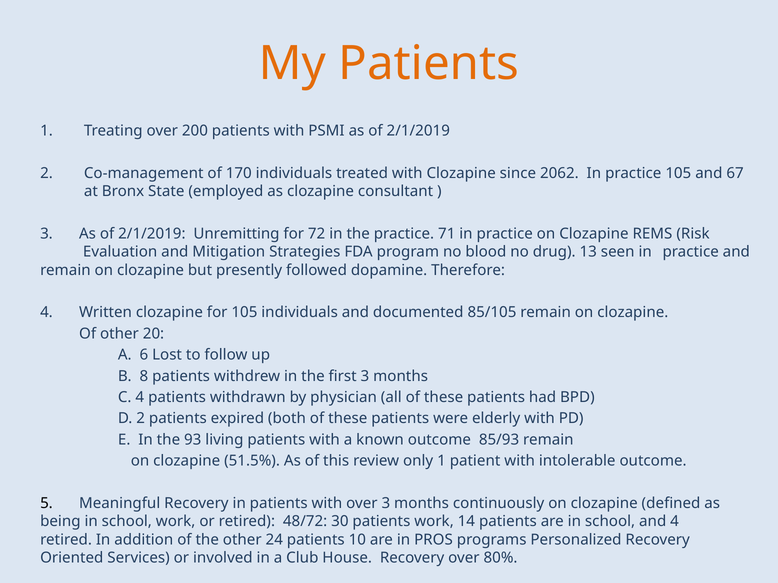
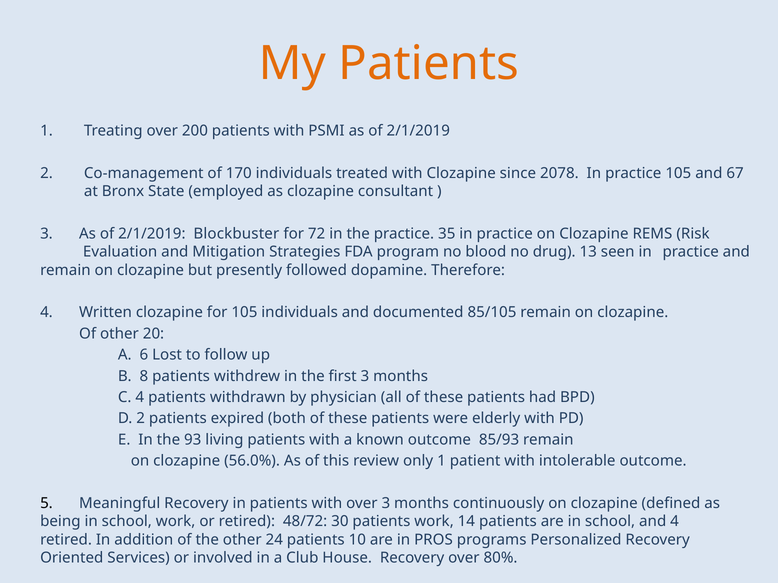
2062: 2062 -> 2078
Unremitting: Unremitting -> Blockbuster
71: 71 -> 35
51.5%: 51.5% -> 56.0%
